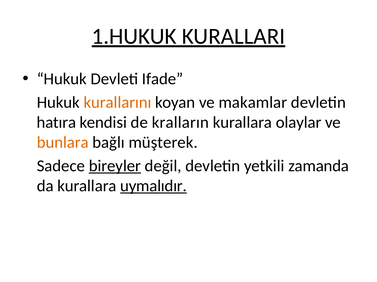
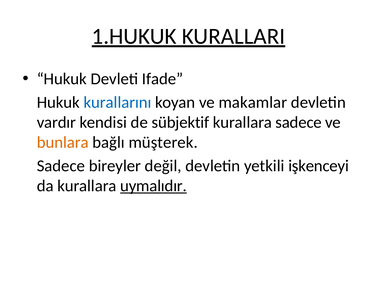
kurallarını colour: orange -> blue
hatıra: hatıra -> vardır
kralların: kralların -> sübjektif
kurallara olaylar: olaylar -> sadece
bireyler underline: present -> none
zamanda: zamanda -> işkenceyi
